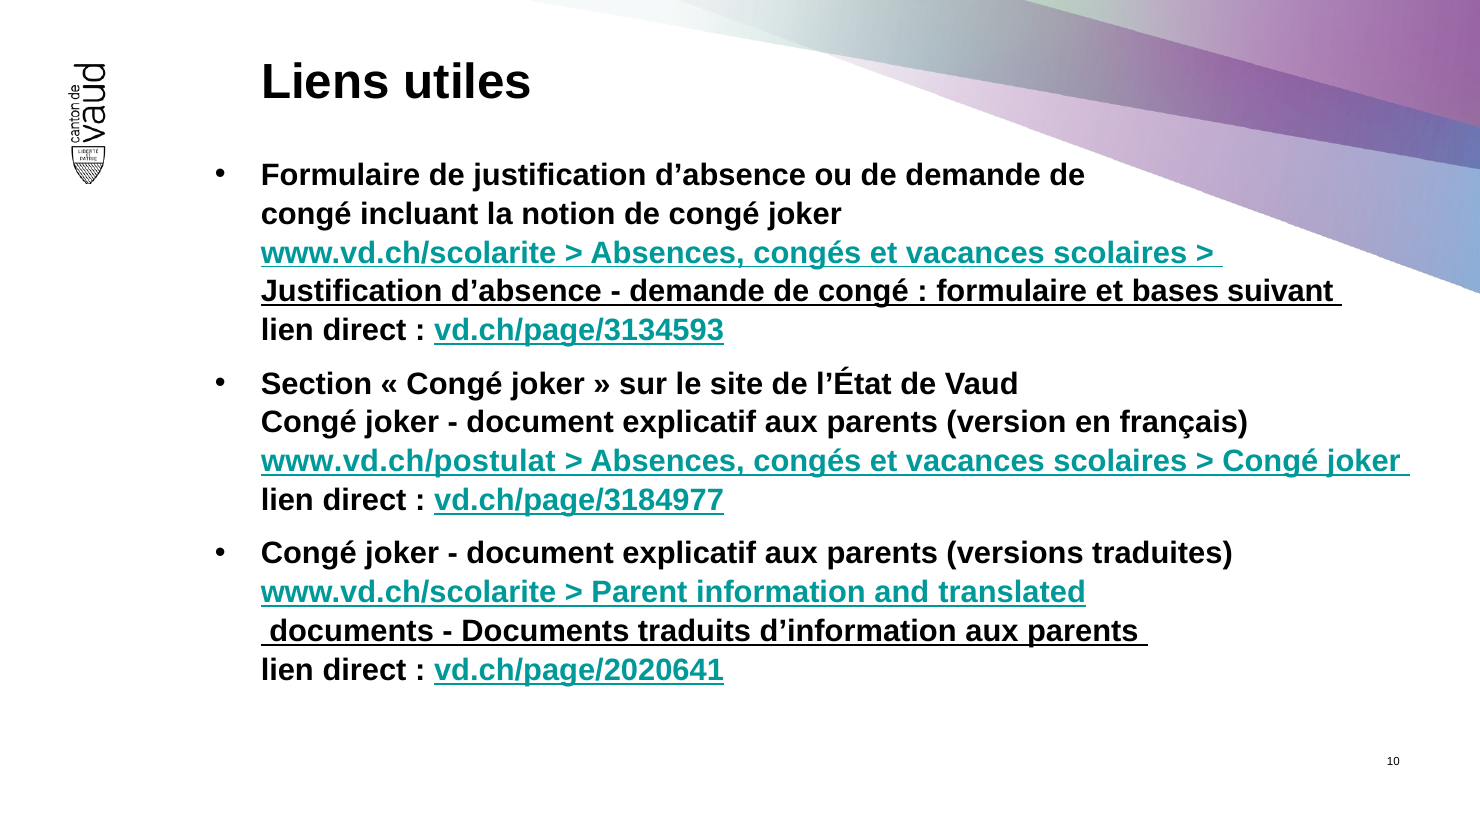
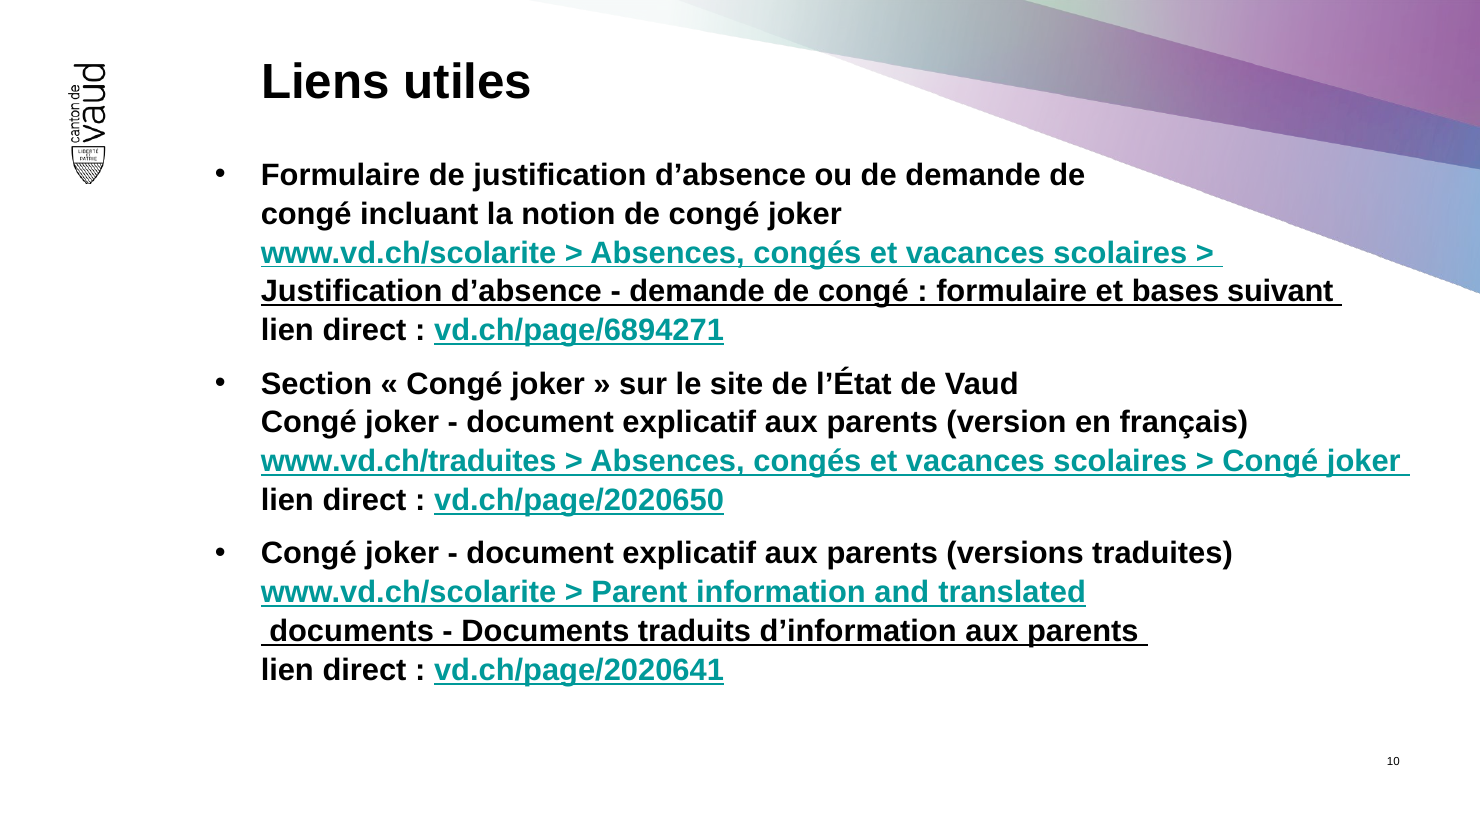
vd.ch/page/3134593: vd.ch/page/3134593 -> vd.ch/page/6894271
www.vd.ch/postulat: www.vd.ch/postulat -> www.vd.ch/traduites
vd.ch/page/3184977: vd.ch/page/3184977 -> vd.ch/page/2020650
